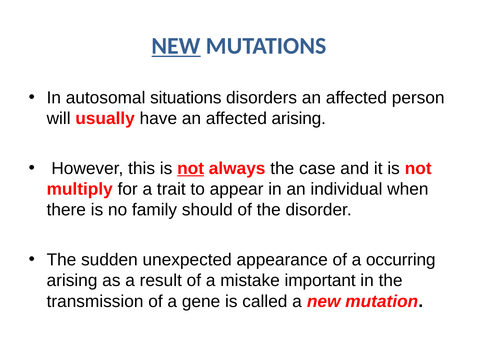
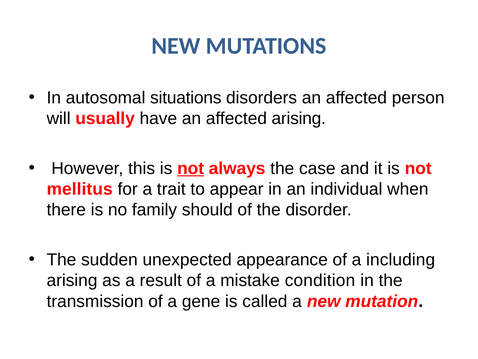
NEW at (176, 46) underline: present -> none
multiply: multiply -> mellitus
occurring: occurring -> including
important: important -> condition
